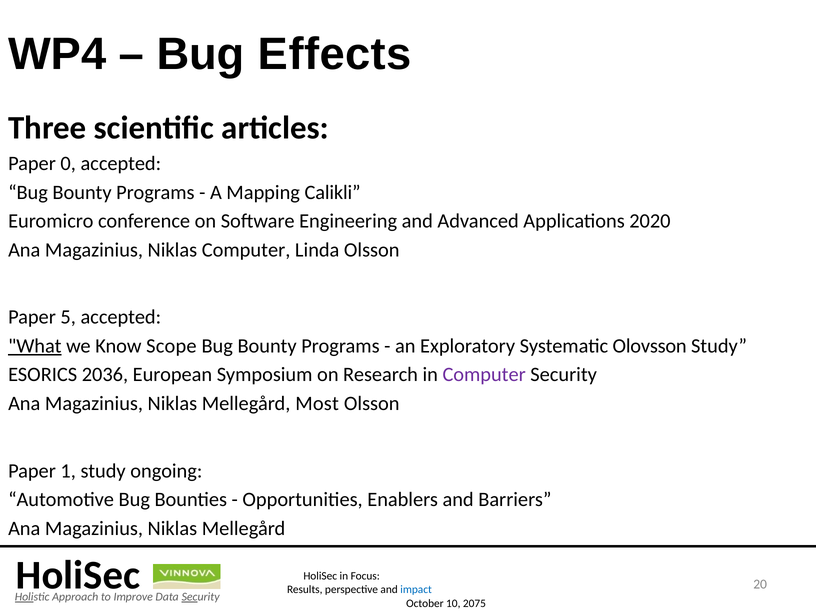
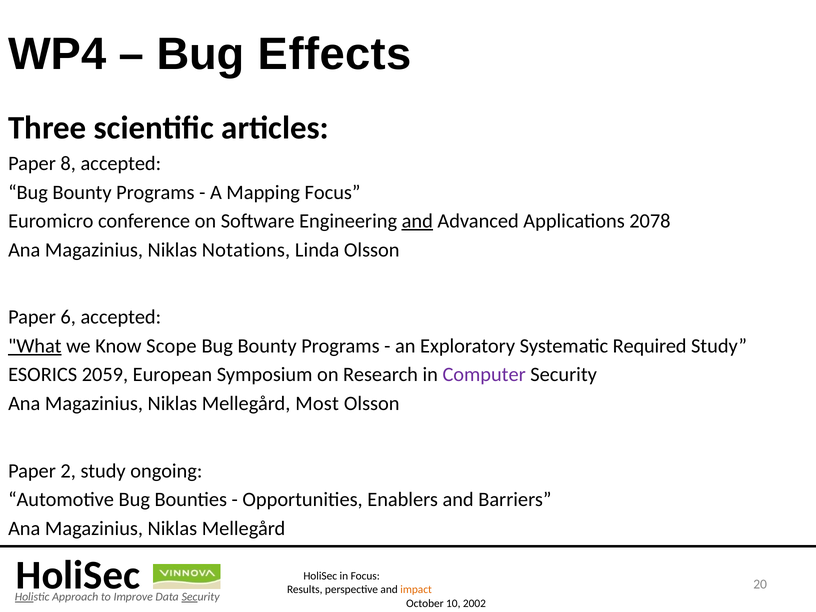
0: 0 -> 8
Mapping Calikli: Calikli -> Focus
and at (417, 221) underline: none -> present
2020: 2020 -> 2078
Niklas Computer: Computer -> Notations
5: 5 -> 6
Olovsson: Olovsson -> Required
2036: 2036 -> 2059
1: 1 -> 2
impact colour: blue -> orange
2075: 2075 -> 2002
